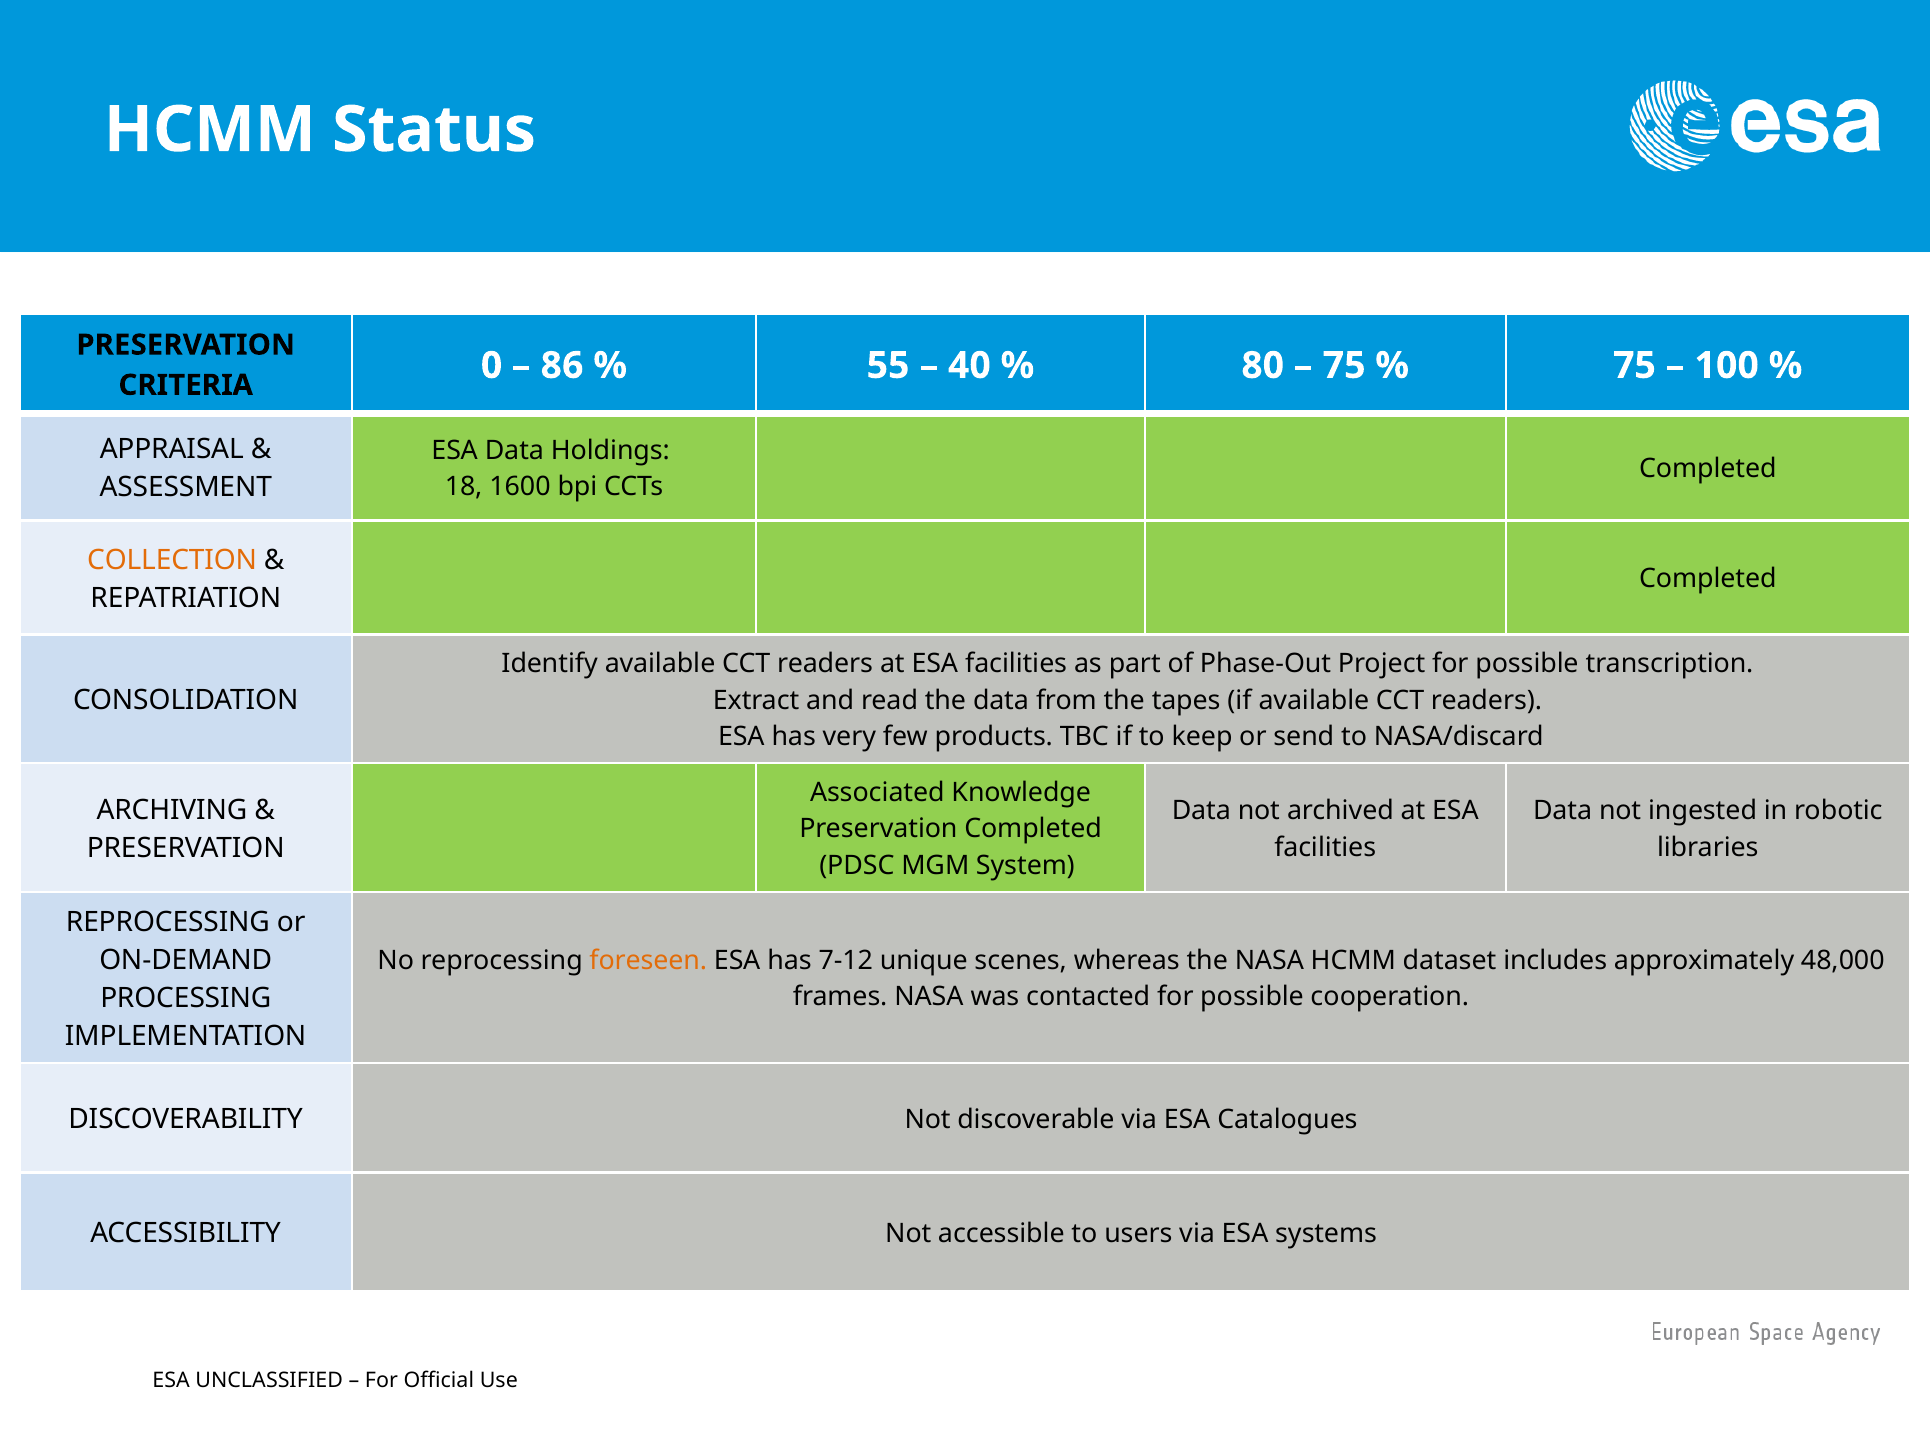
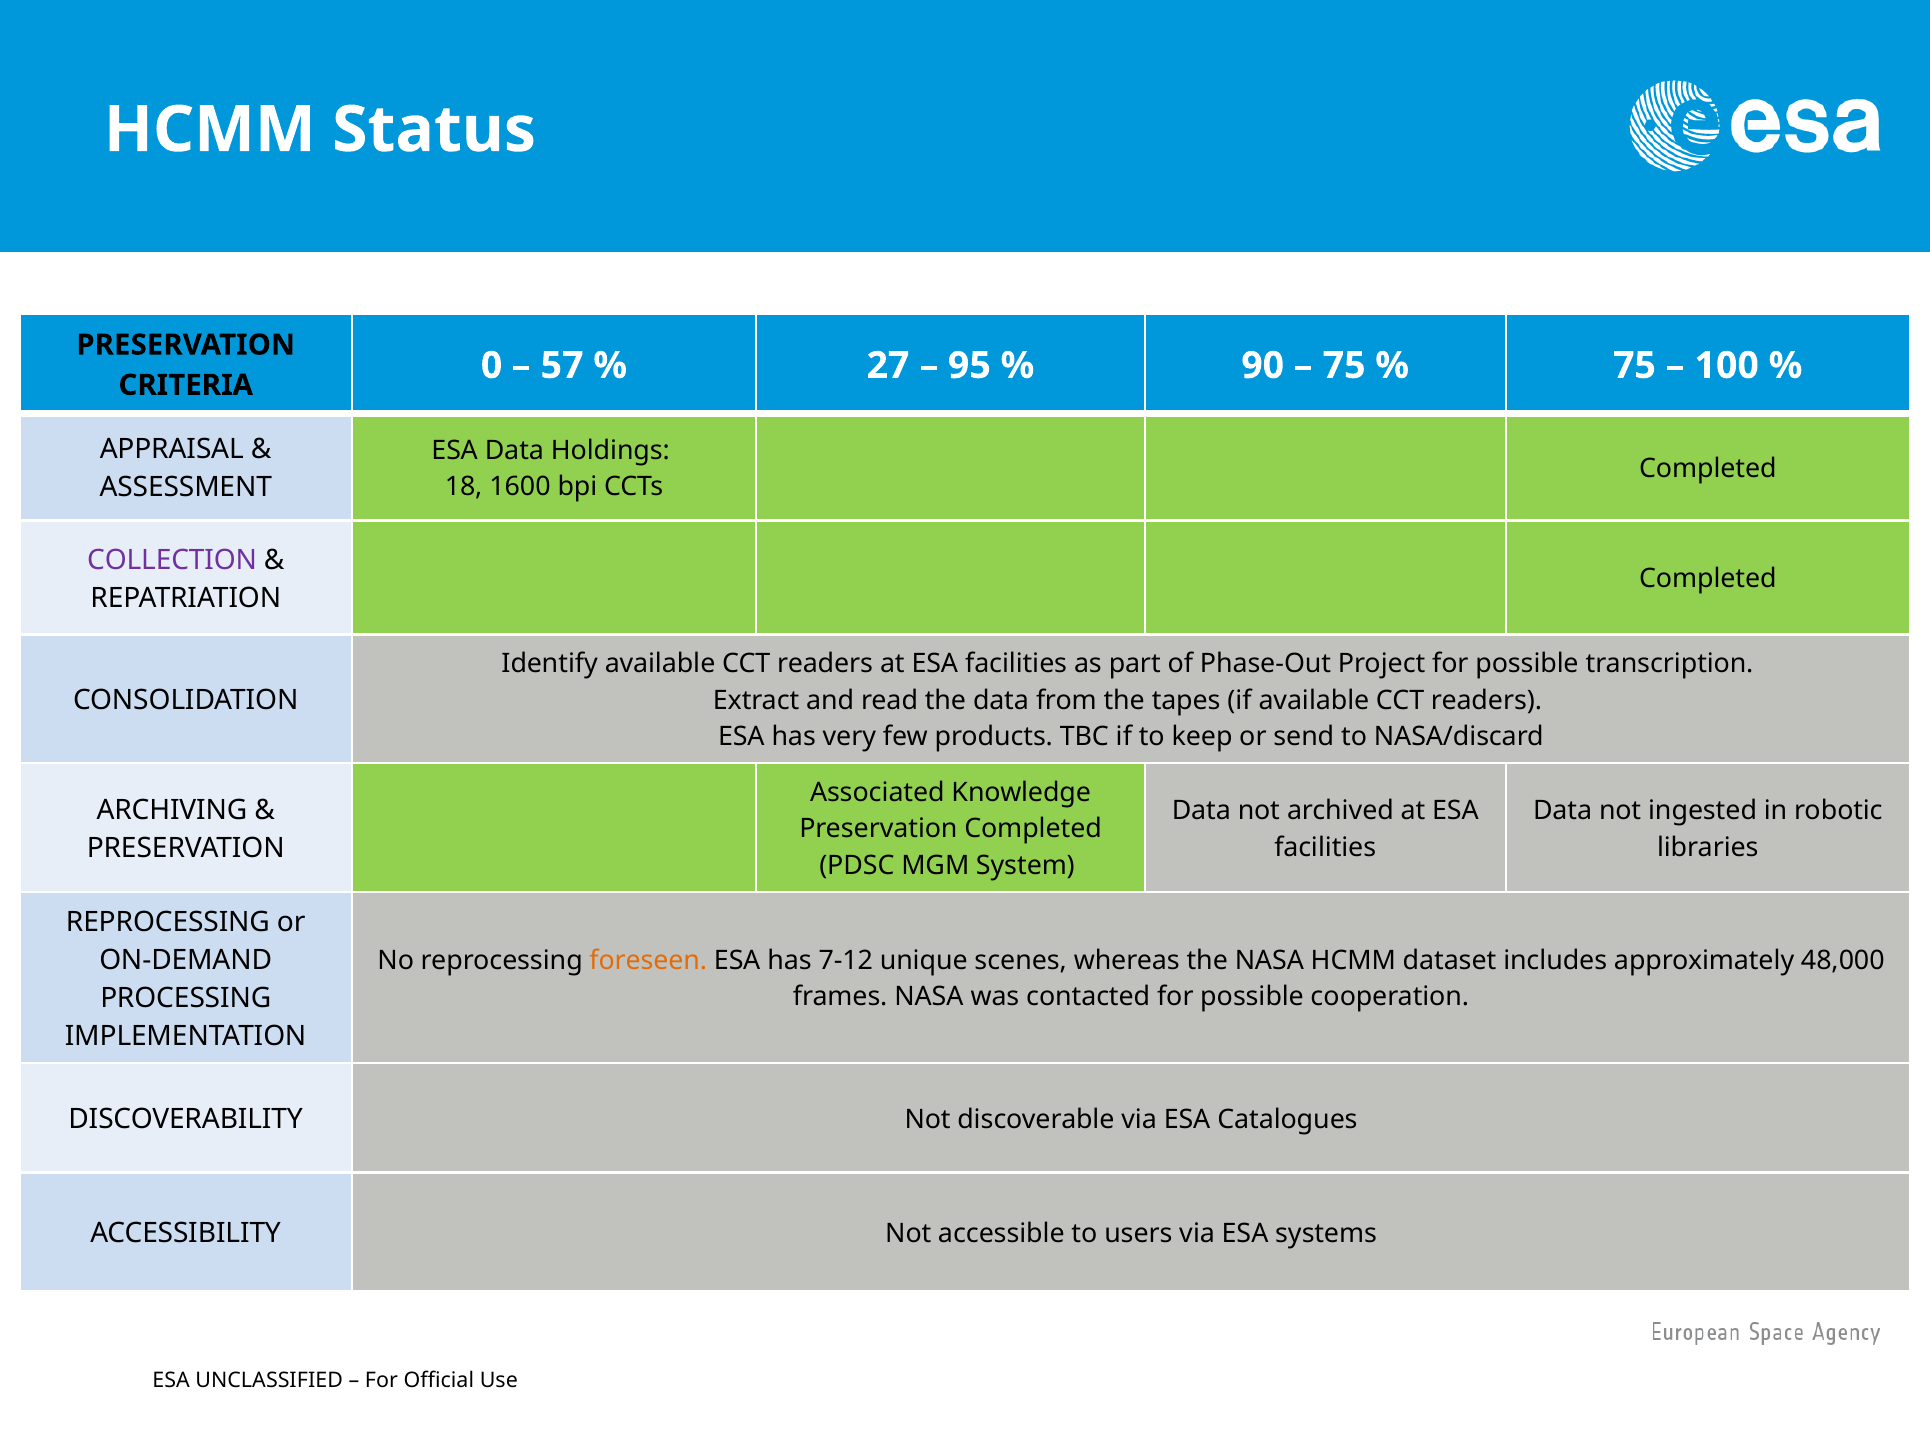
86: 86 -> 57
55: 55 -> 27
40: 40 -> 95
80: 80 -> 90
COLLECTION colour: orange -> purple
